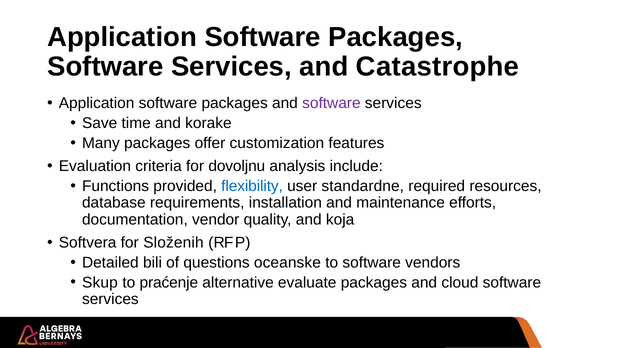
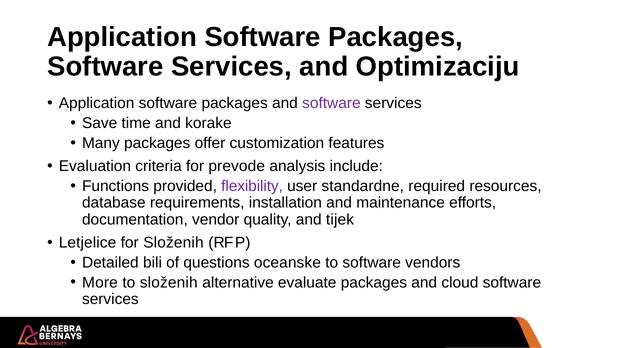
Catastrophe: Catastrophe -> Optimizaciju
dovoljnu: dovoljnu -> prevode
flexibility colour: blue -> purple
koja: koja -> tijek
Softvera: Softvera -> Letjelice
Skup: Skup -> More
to praćenje: praćenje -> složenih
